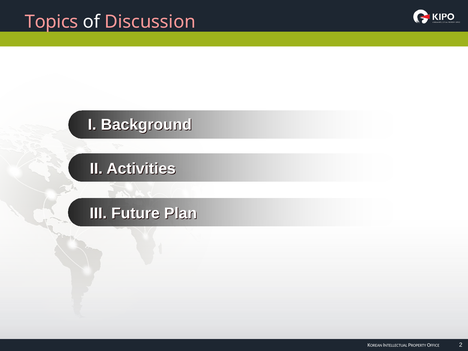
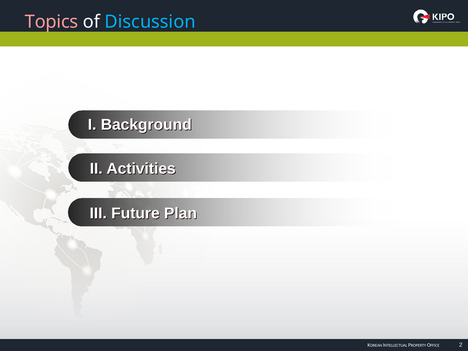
Discussion colour: pink -> light blue
